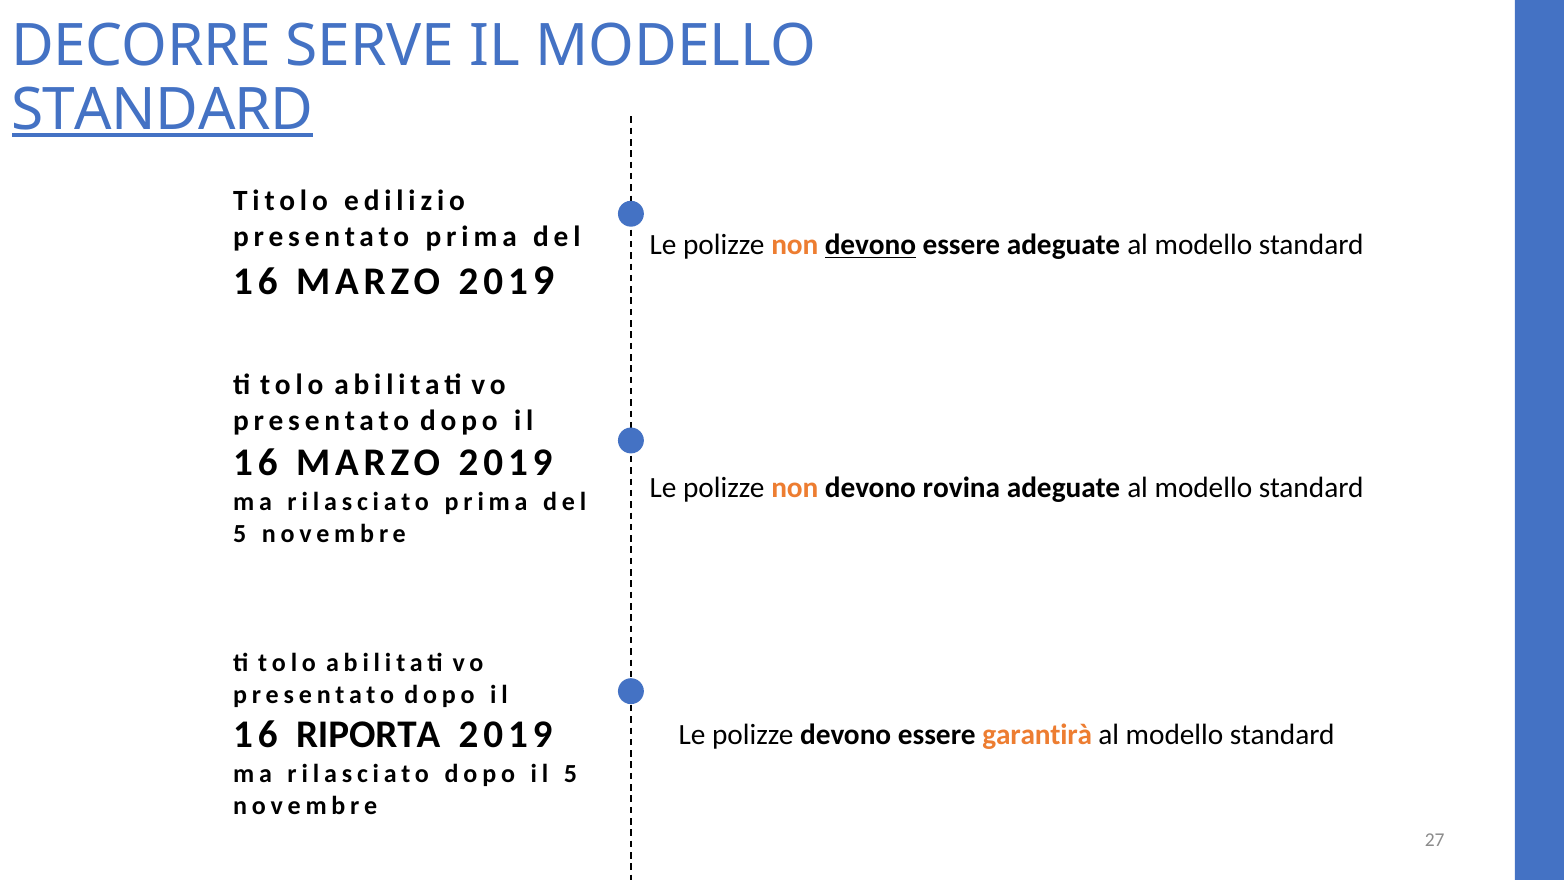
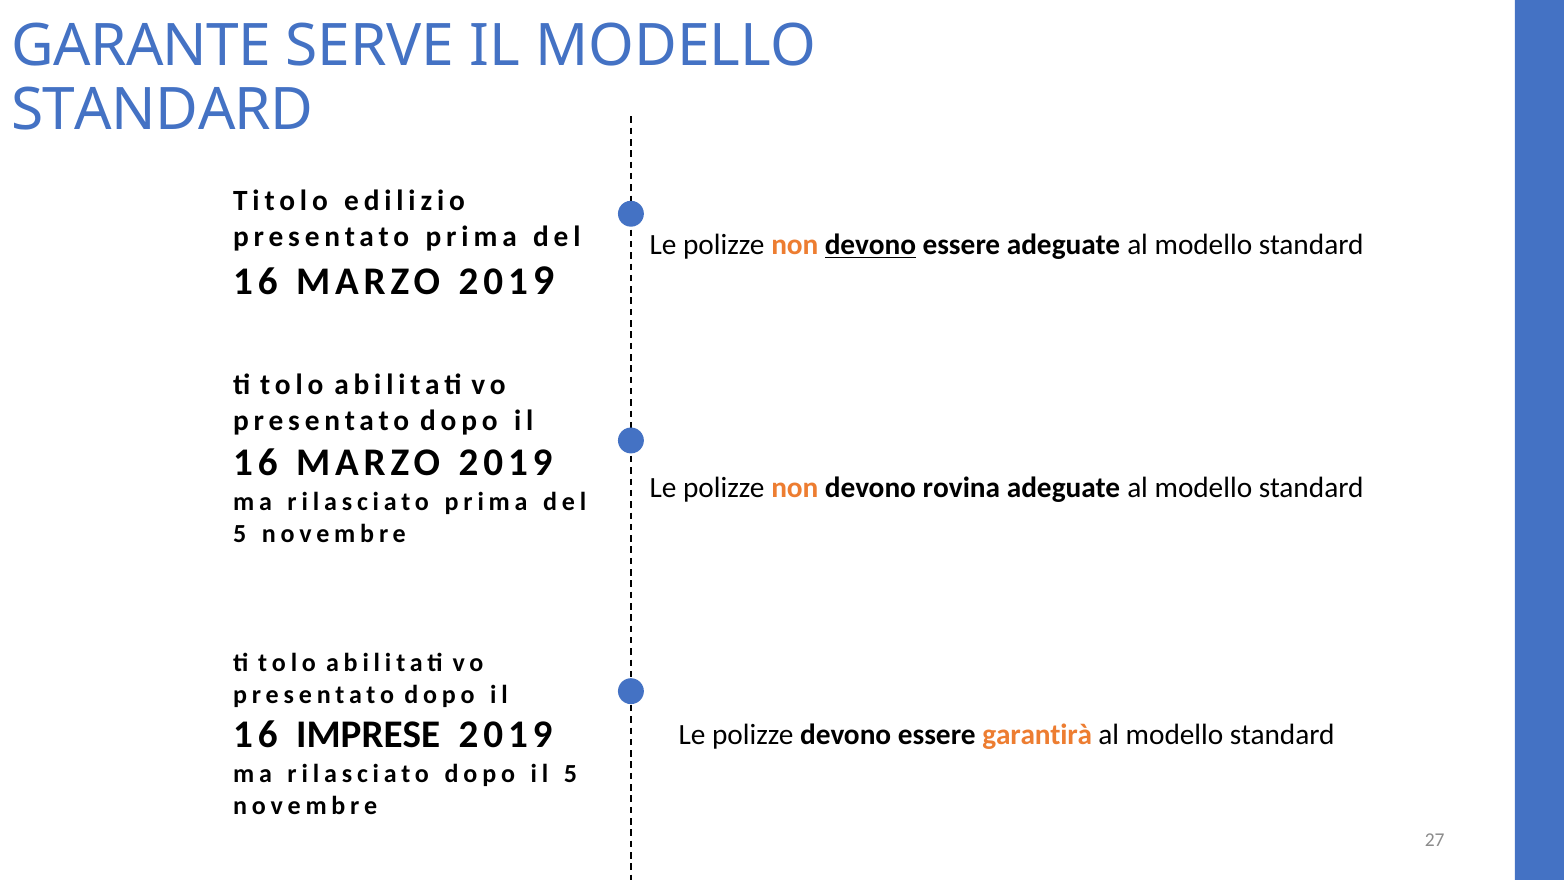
DECORRE: DECORRE -> GARANTE
STANDARD at (162, 110) underline: present -> none
RIPORTA: RIPORTA -> IMPRESE
